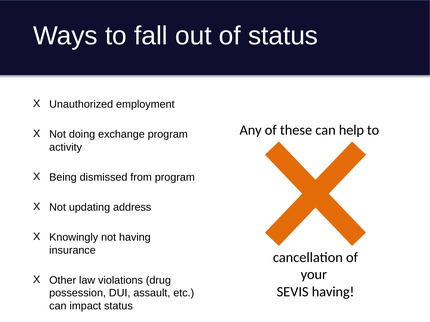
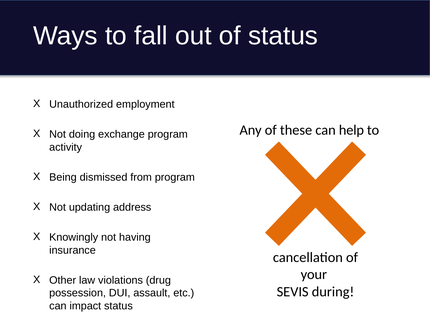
SEVIS having: having -> during
